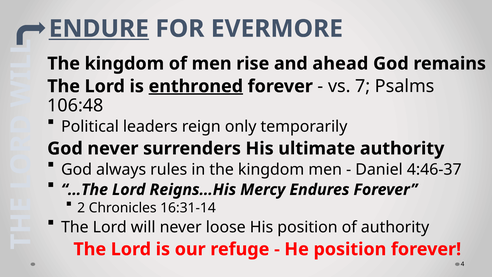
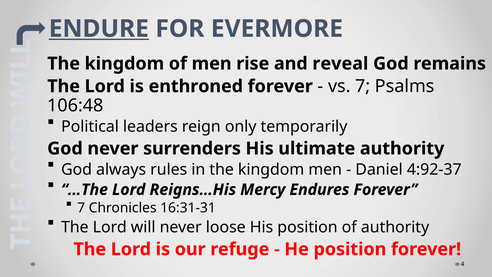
ahead: ahead -> reveal
enthroned underline: present -> none
4:46-37: 4:46-37 -> 4:92-37
2 at (81, 208): 2 -> 7
16:31-14: 16:31-14 -> 16:31-31
